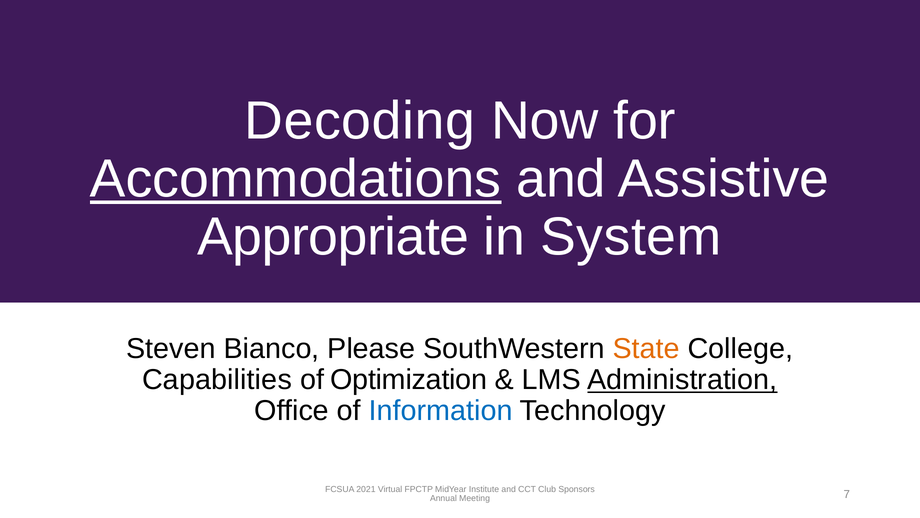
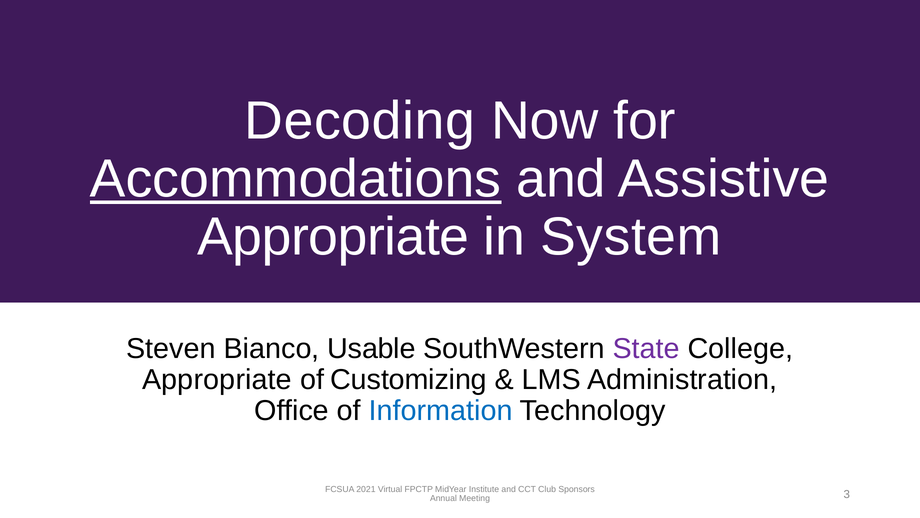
Please: Please -> Usable
State colour: orange -> purple
Capabilities at (217, 380): Capabilities -> Appropriate
Optimization: Optimization -> Customizing
Administration underline: present -> none
7: 7 -> 3
